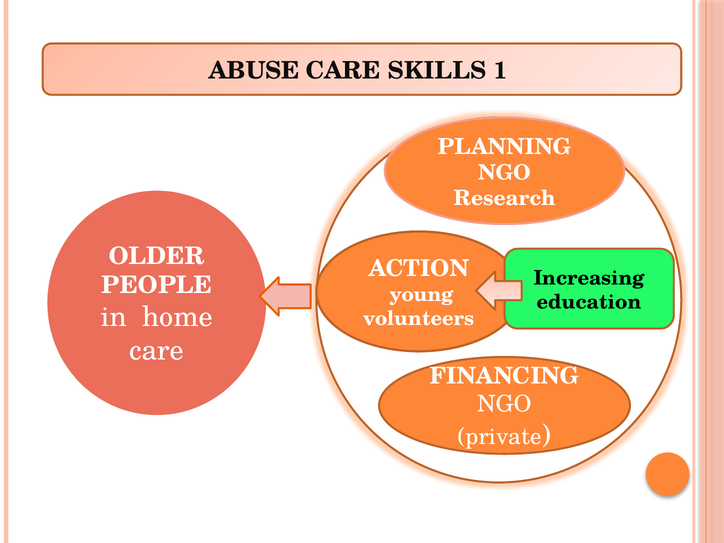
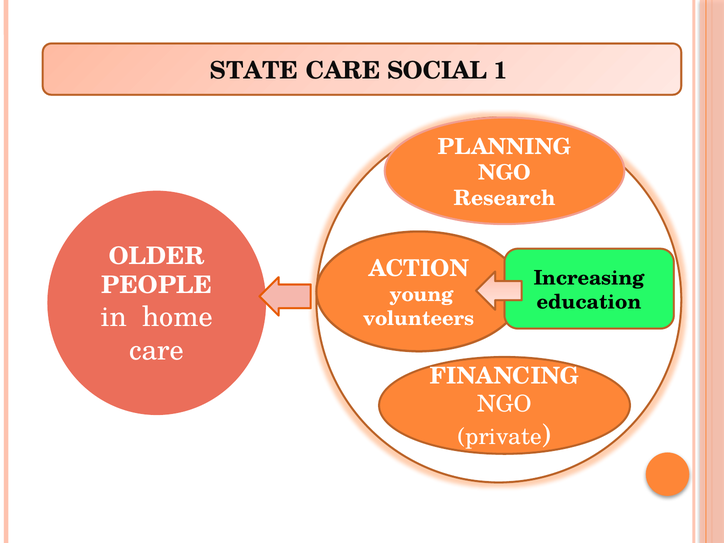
ABUSE: ABUSE -> STATE
SKILLS: SKILLS -> SOCIAL
